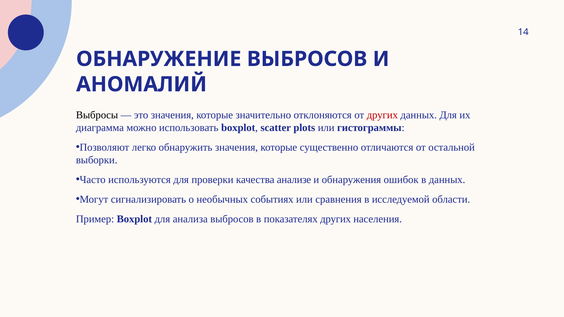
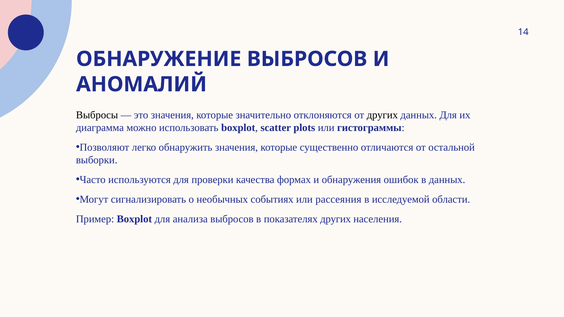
других at (382, 115) colour: red -> black
анализе: анализе -> формах
сравнения: сравнения -> рассеяния
